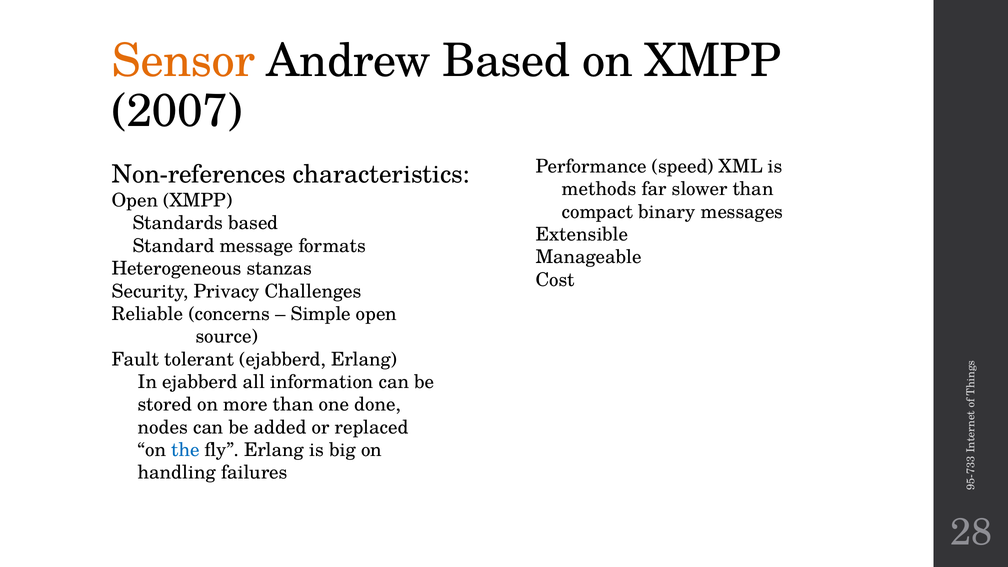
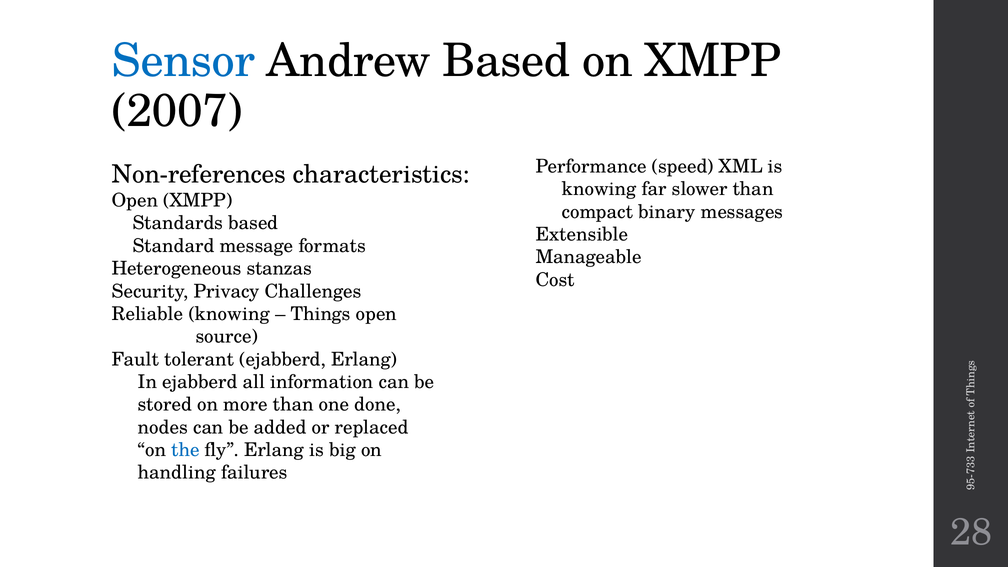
Sensor colour: orange -> blue
methods at (599, 189): methods -> knowing
Reliable concerns: concerns -> knowing
Simple: Simple -> Things
